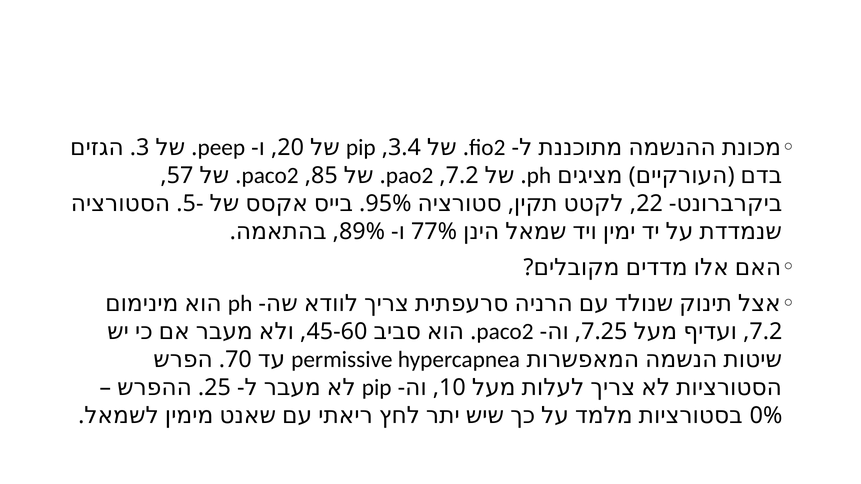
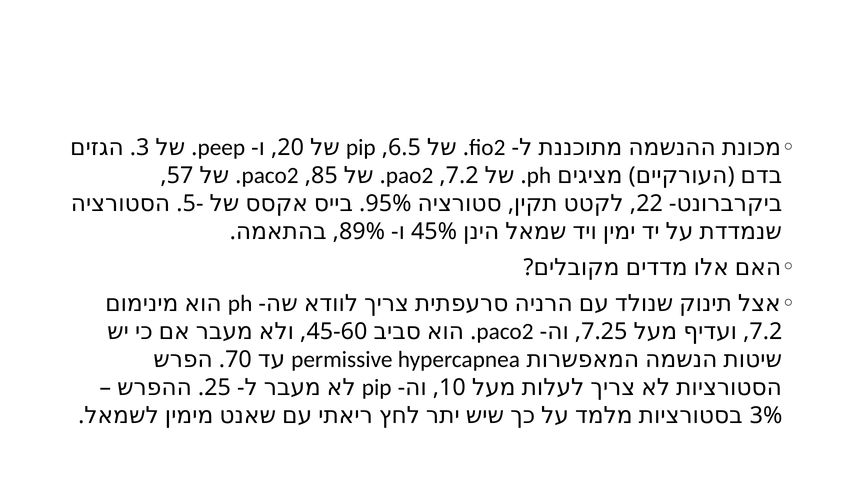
3.4: 3.4 -> 6.5
77%: 77% -> 45%
0%: 0% -> 3%
